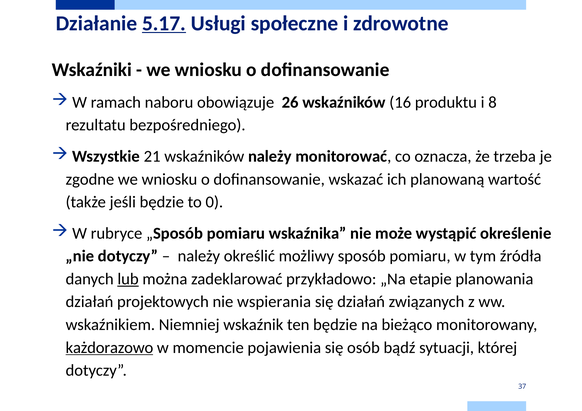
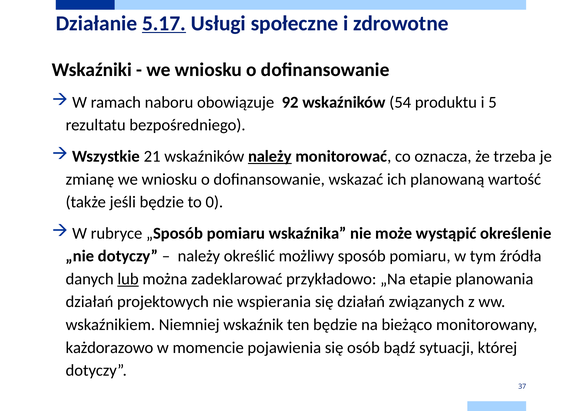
26: 26 -> 92
16: 16 -> 54
8: 8 -> 5
należy at (270, 157) underline: none -> present
zgodne: zgodne -> zmianę
każdorazowo underline: present -> none
